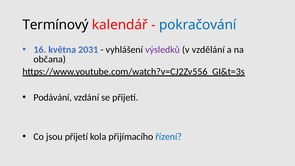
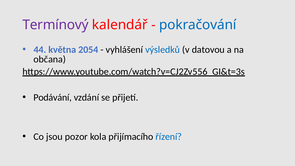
Termínový colour: black -> purple
16: 16 -> 44
2031: 2031 -> 2054
výsledků colour: purple -> blue
vzdělání: vzdělání -> datovou
jsou přijetí: přijetí -> pozor
